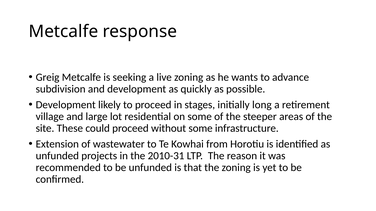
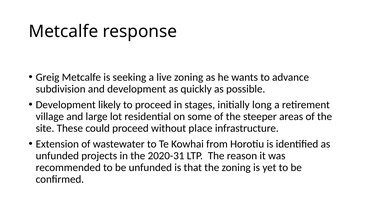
without some: some -> place
2010-31: 2010-31 -> 2020-31
